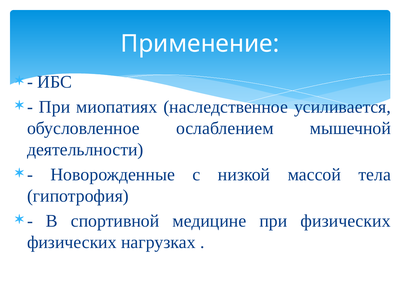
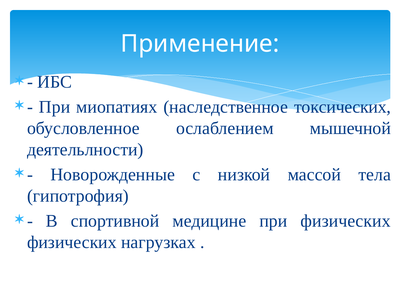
усиливается: усиливается -> токсических
